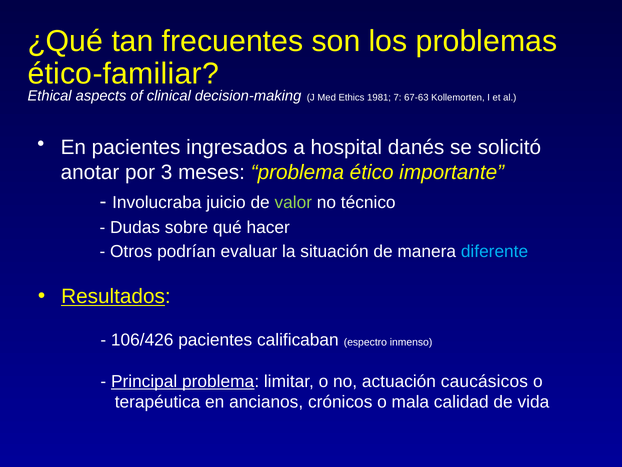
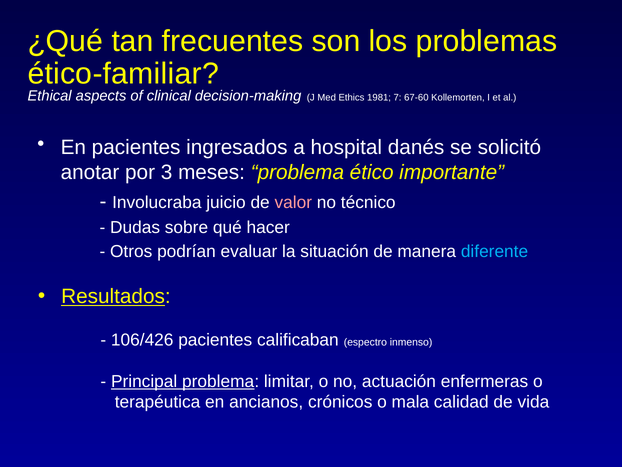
67-63: 67-63 -> 67-60
valor colour: light green -> pink
caucásicos: caucásicos -> enfermeras
